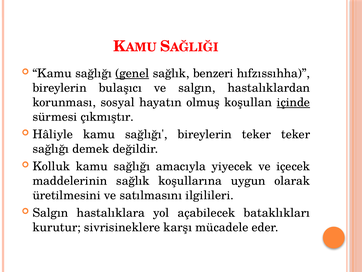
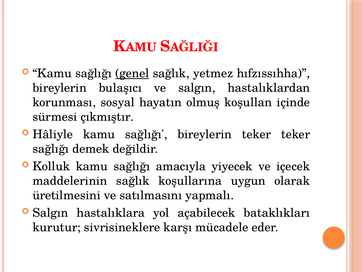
benzeri: benzeri -> yetmez
içinde underline: present -> none
ilgilileri: ilgilileri -> yapmalı
